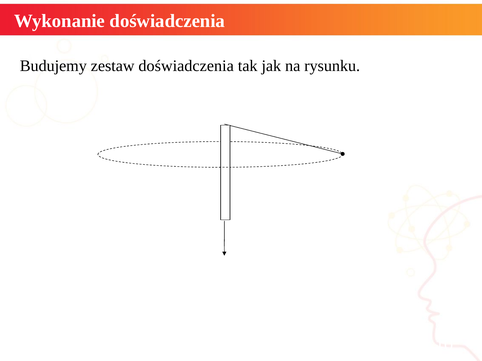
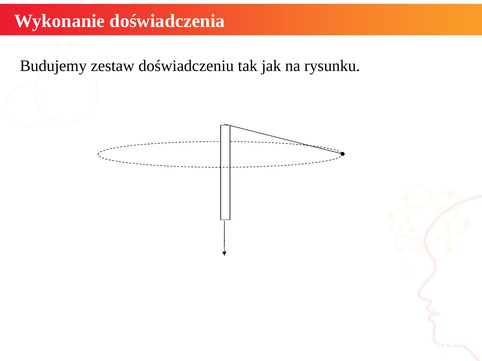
zestaw doświadczenia: doświadczenia -> doświadczeniu
